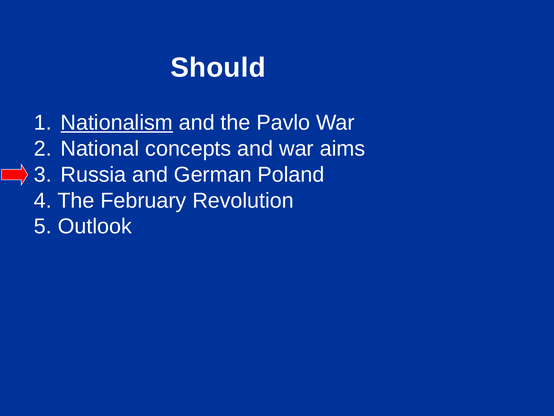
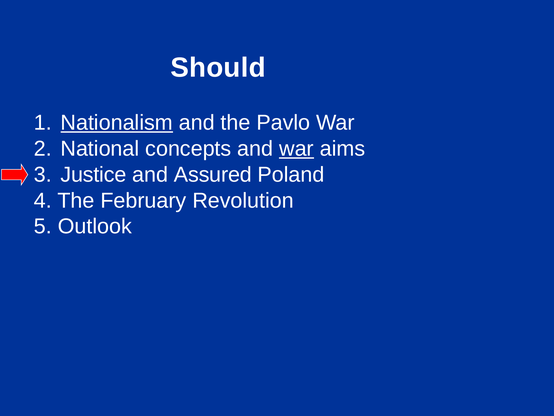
war at (296, 149) underline: none -> present
Russia: Russia -> Justice
German: German -> Assured
